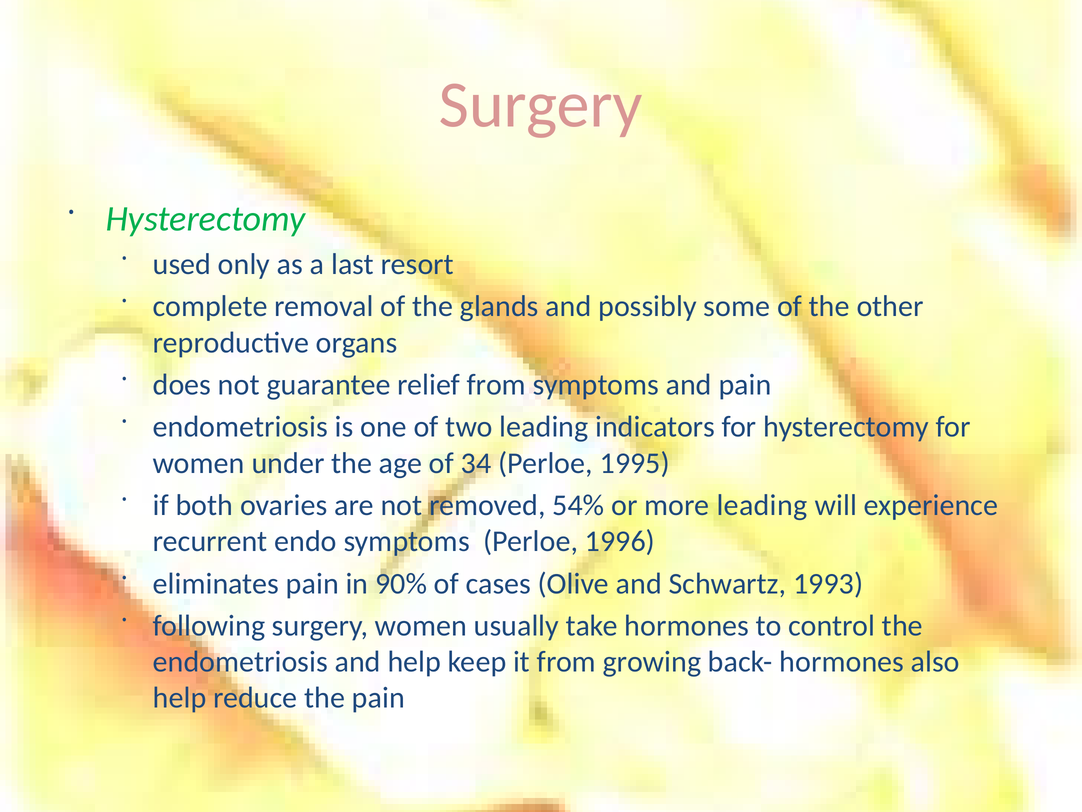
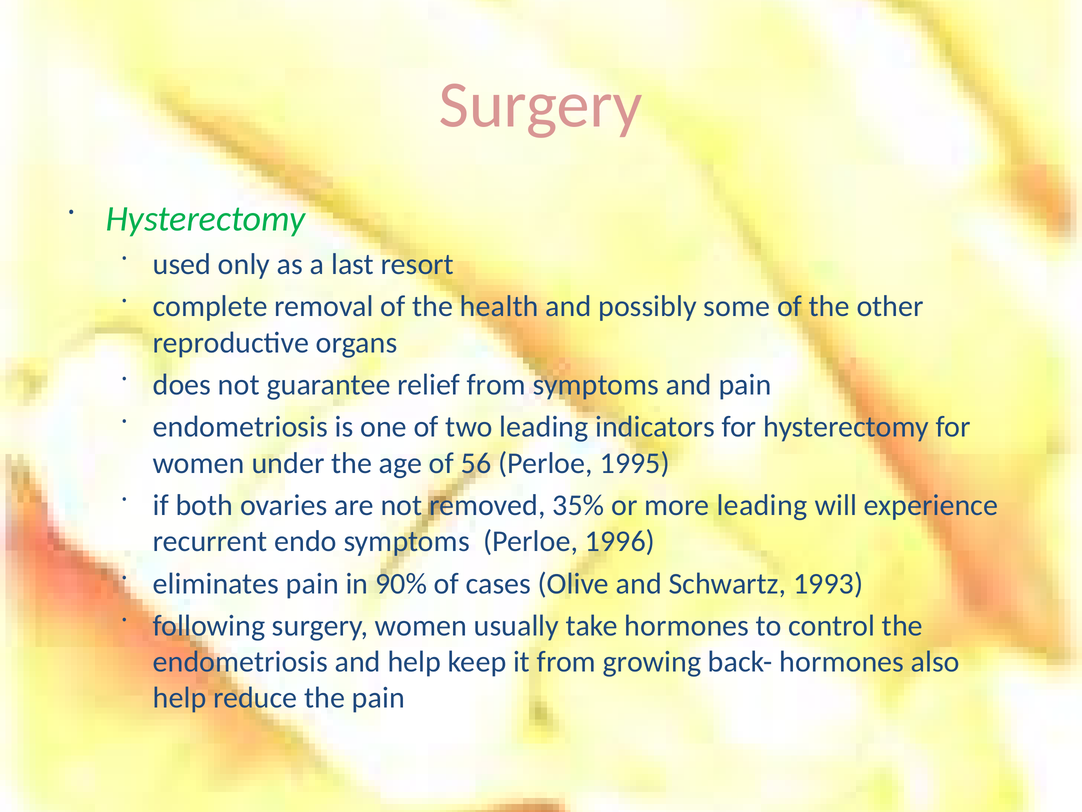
glands: glands -> health
34: 34 -> 56
54%: 54% -> 35%
